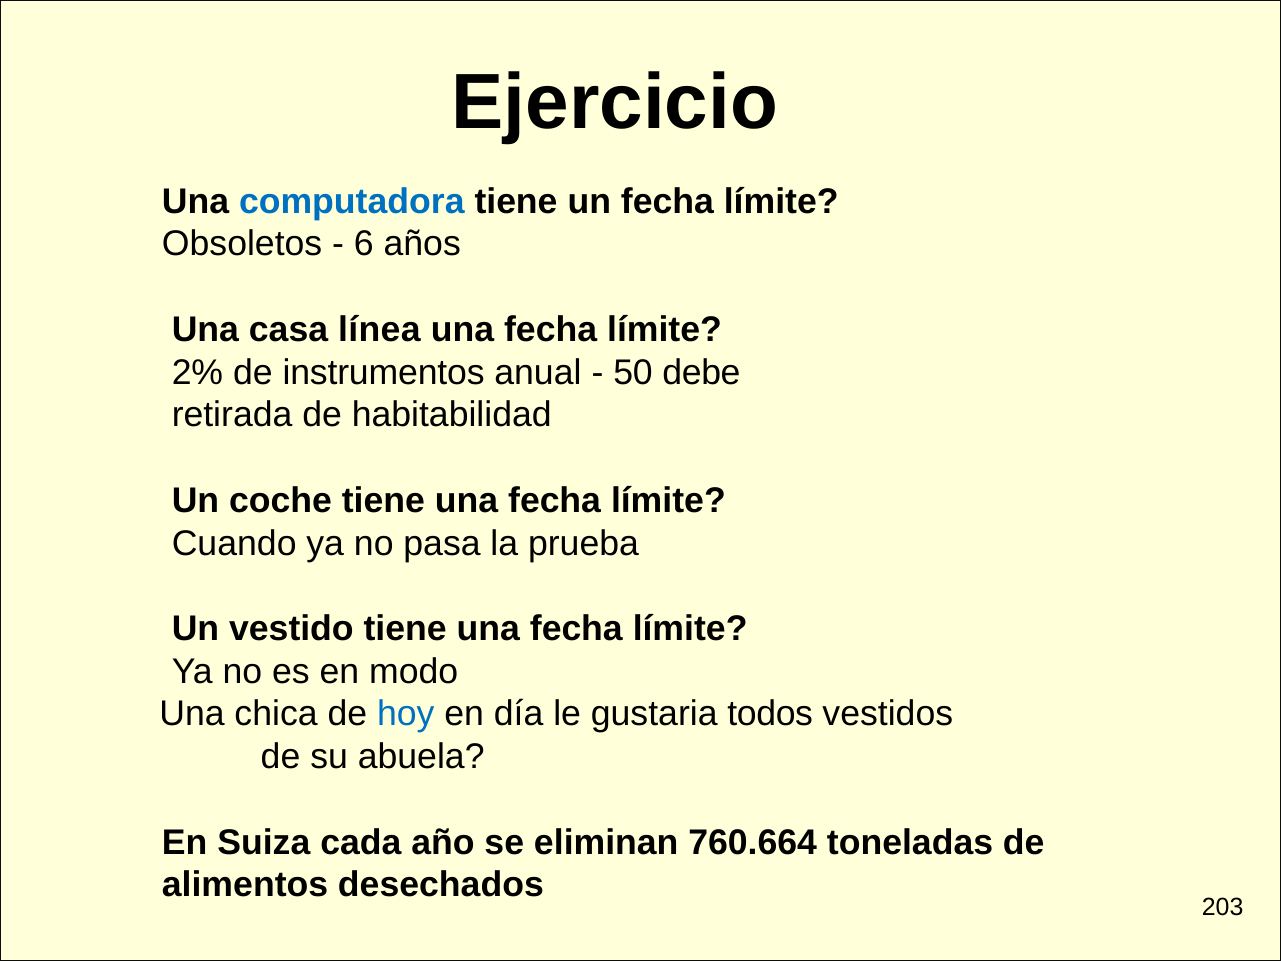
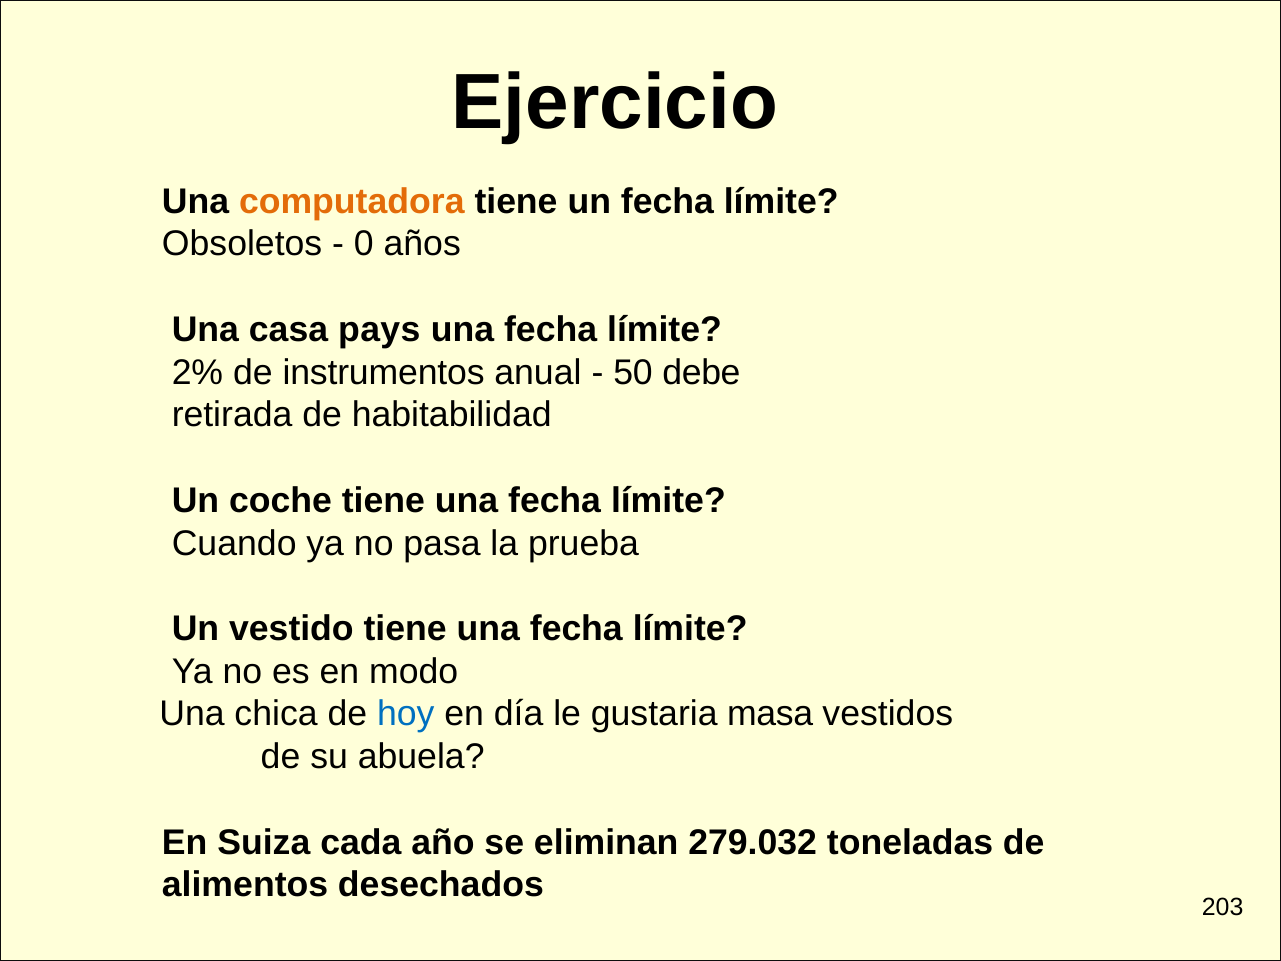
computadora colour: blue -> orange
6: 6 -> 0
línea: línea -> pays
todos: todos -> masa
760.664: 760.664 -> 279.032
